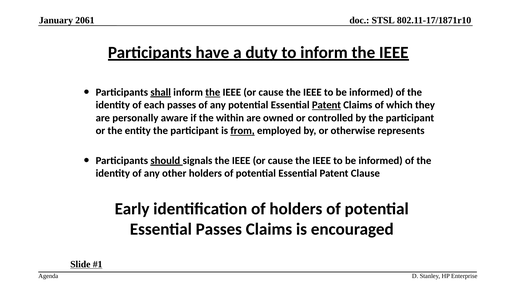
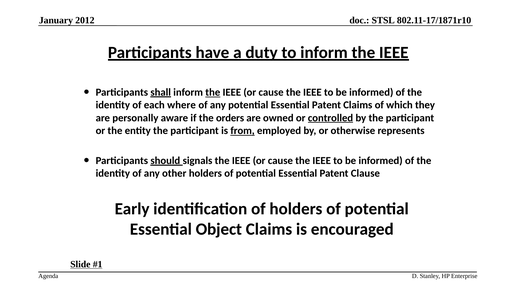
2061: 2061 -> 2012
each passes: passes -> where
Patent at (326, 105) underline: present -> none
within: within -> orders
controlled underline: none -> present
Essential Passes: Passes -> Object
